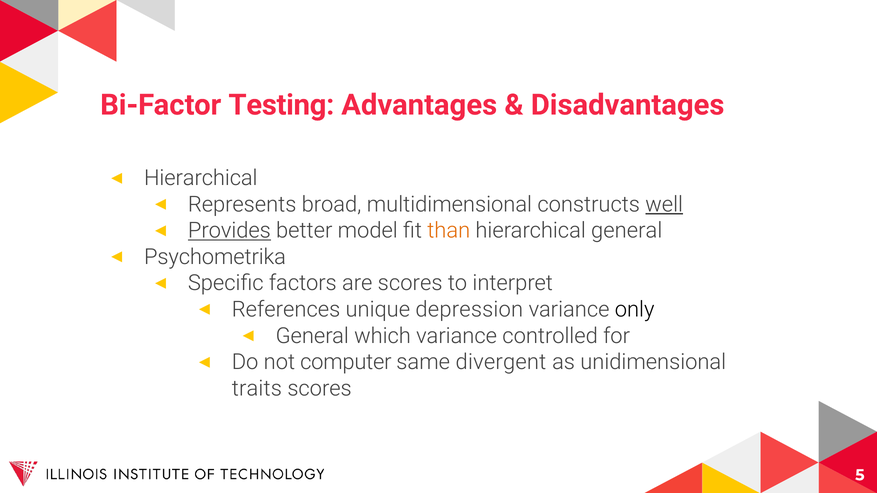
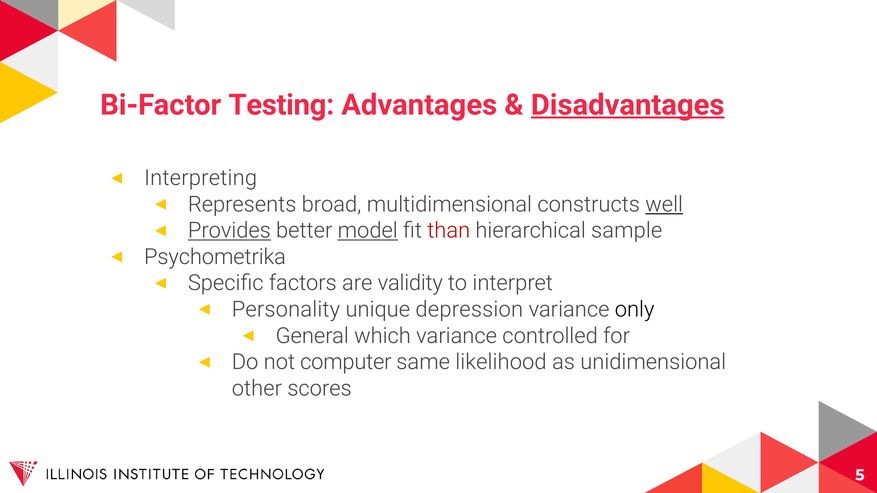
Disadvantages underline: none -> present
Hierarchical at (201, 178): Hierarchical -> Interpreting
model underline: none -> present
than colour: orange -> red
hierarchical general: general -> sample
are scores: scores -> validity
References: References -> Personality
divergent: divergent -> likelihood
traits: traits -> other
